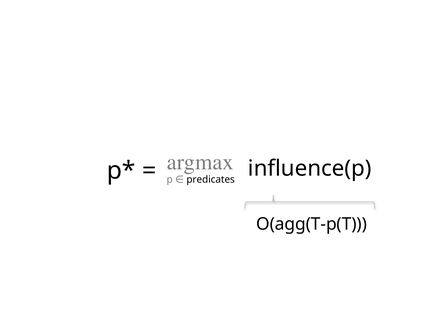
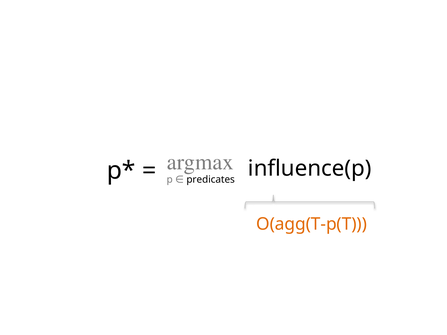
O(agg(T-p(T colour: black -> orange
